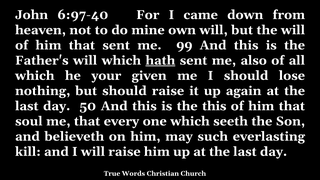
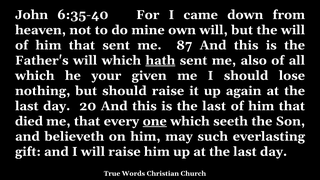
6:97-40: 6:97-40 -> 6:35-40
99: 99 -> 87
50: 50 -> 20
is the this: this -> last
soul: soul -> died
one underline: none -> present
kill: kill -> gift
